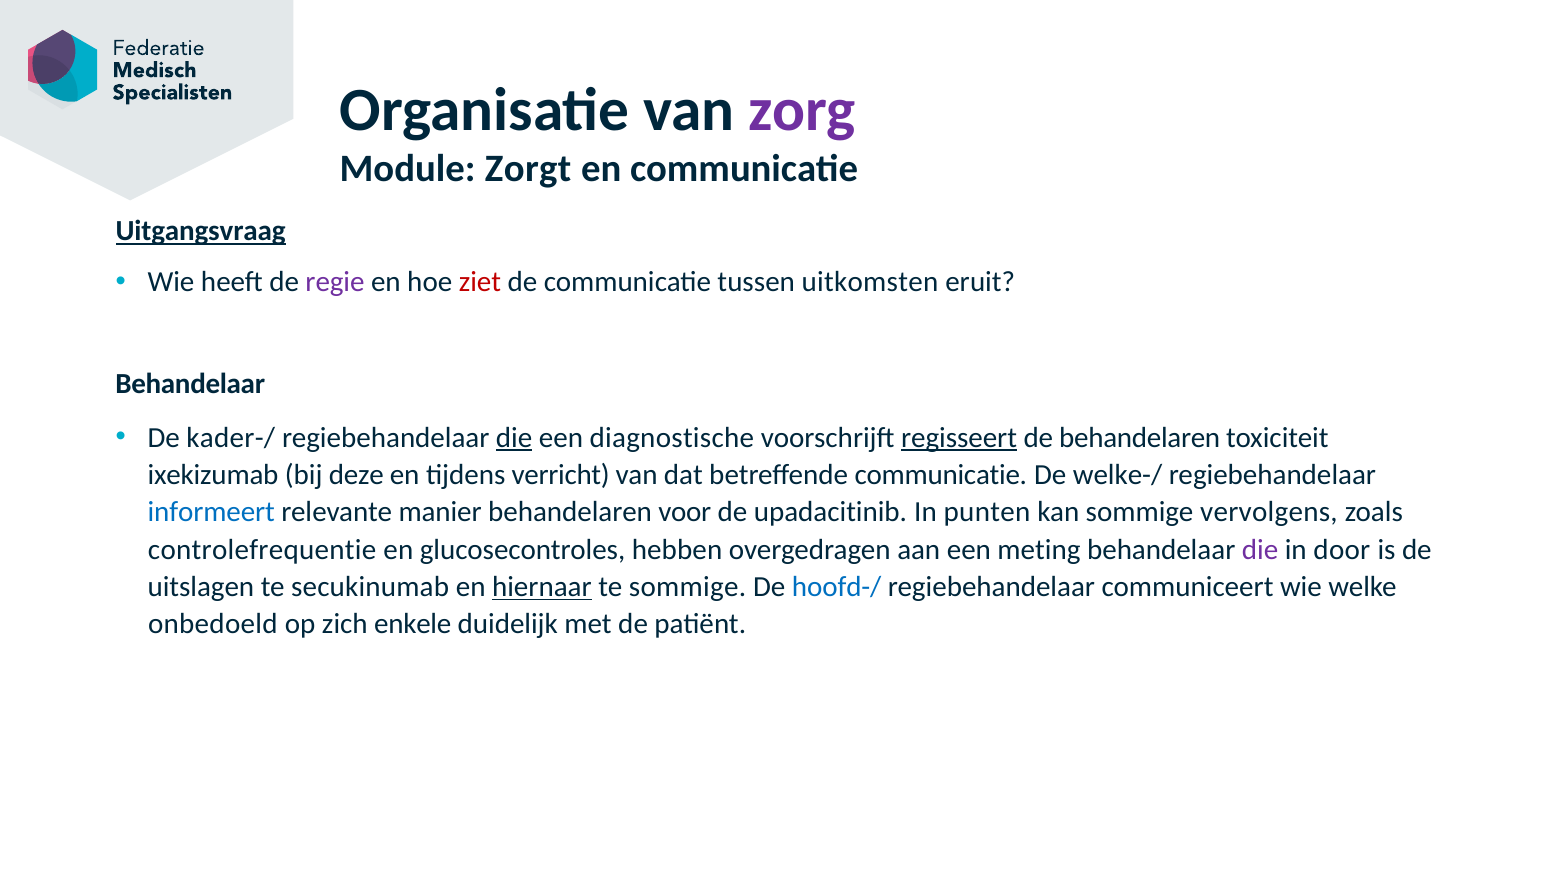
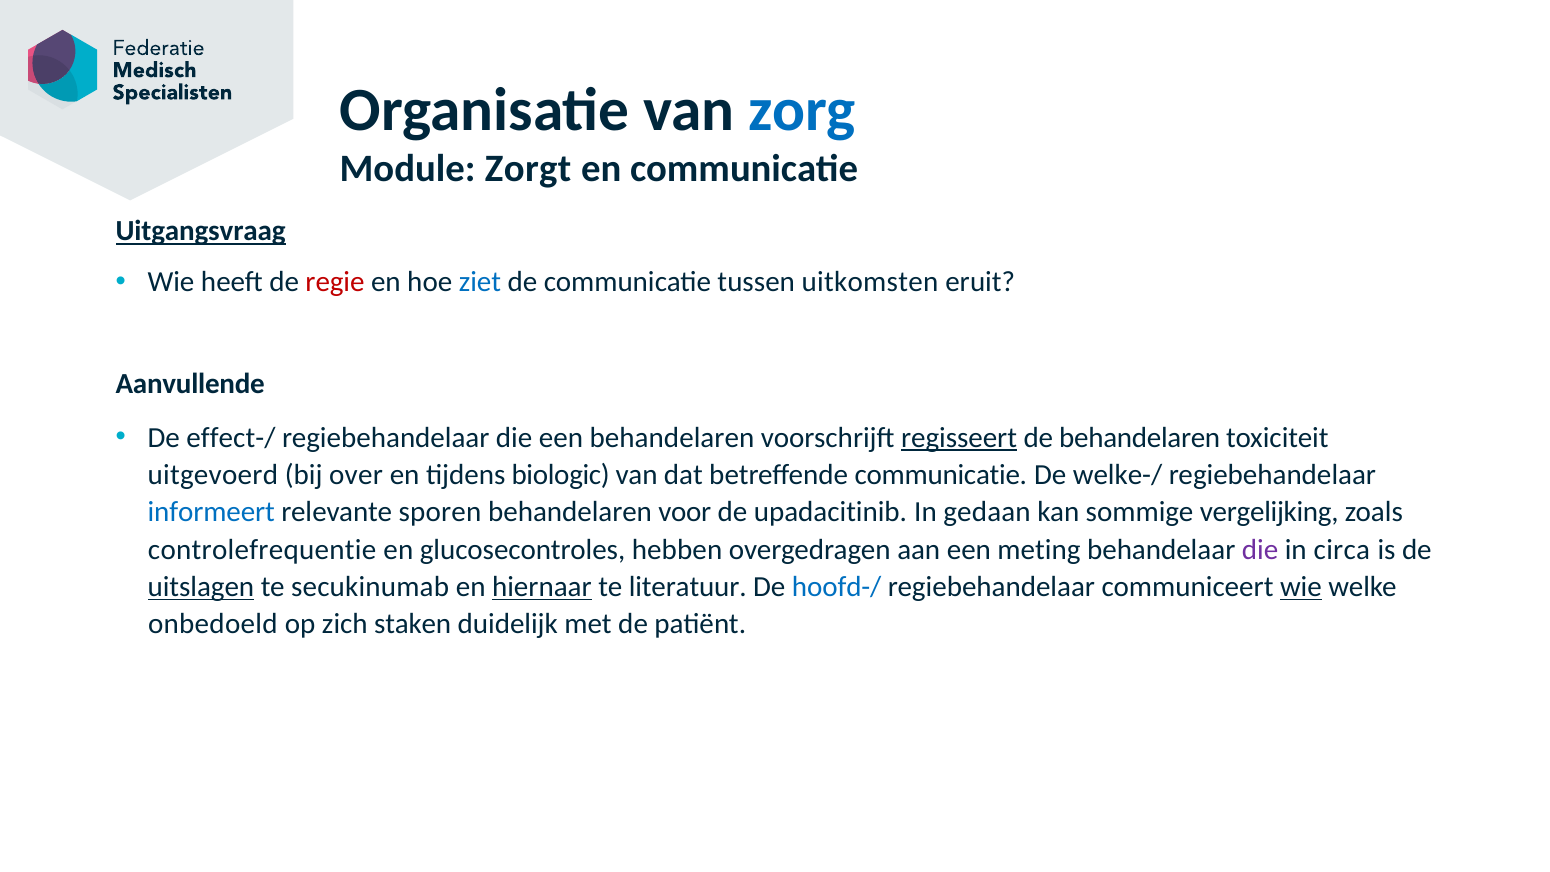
zorg colour: purple -> blue
regie colour: purple -> red
ziet colour: red -> blue
Behandelaar at (190, 384): Behandelaar -> Aanvullende
kader-/: kader-/ -> effect-/
die at (514, 438) underline: present -> none
een diagnostische: diagnostische -> behandelaren
ixekizumab: ixekizumab -> uitgevoerd
deze: deze -> over
verricht: verricht -> biologic
manier: manier -> sporen
punten: punten -> gedaan
vervolgens: vervolgens -> vergelijking
door: door -> circa
uitslagen underline: none -> present
te sommige: sommige -> literatuur
wie at (1301, 587) underline: none -> present
enkele: enkele -> staken
